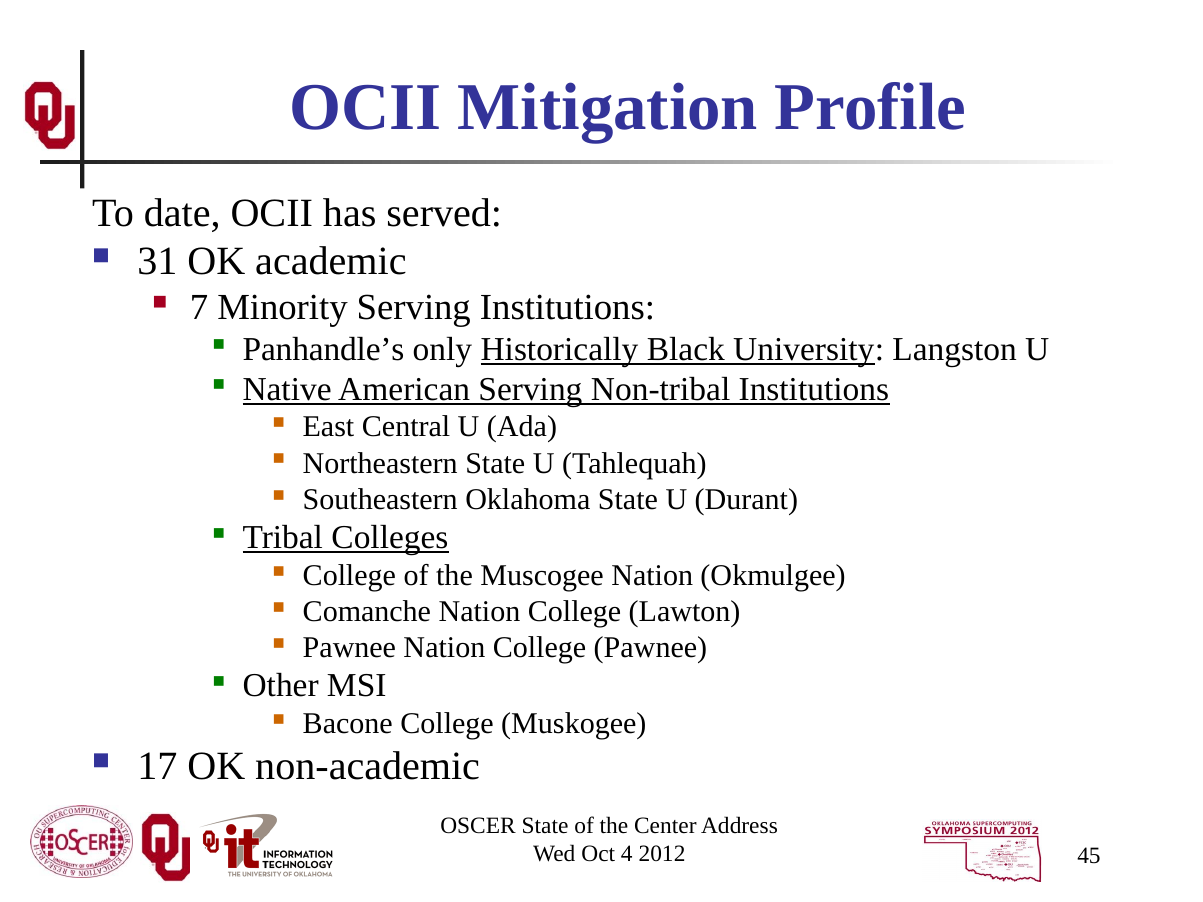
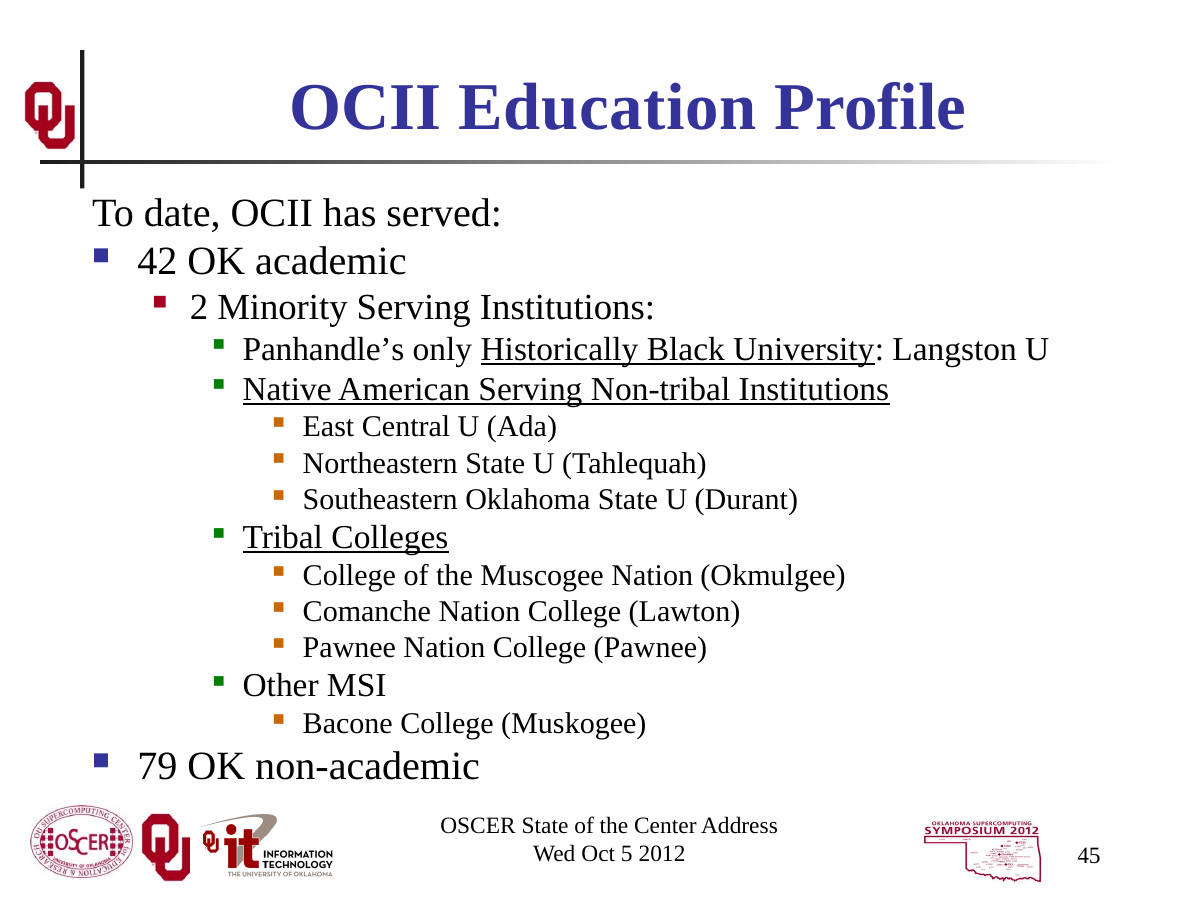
Mitigation: Mitigation -> Education
31: 31 -> 42
7: 7 -> 2
17: 17 -> 79
4: 4 -> 5
